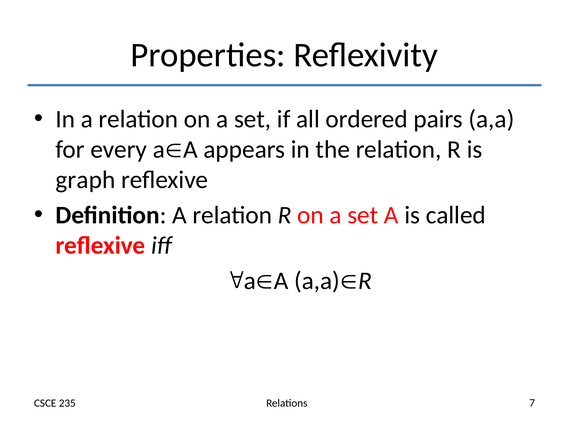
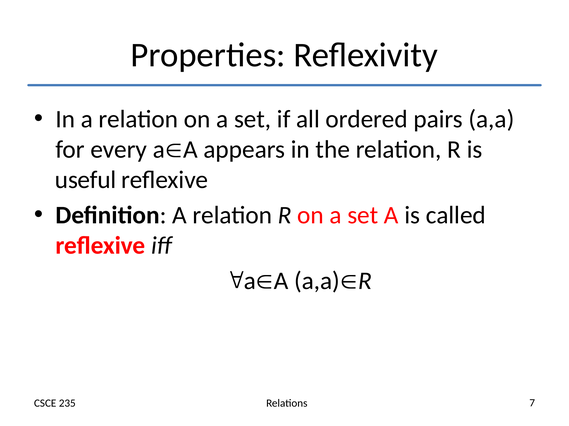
graph: graph -> useful
